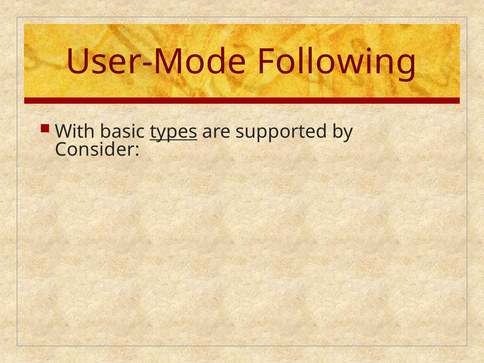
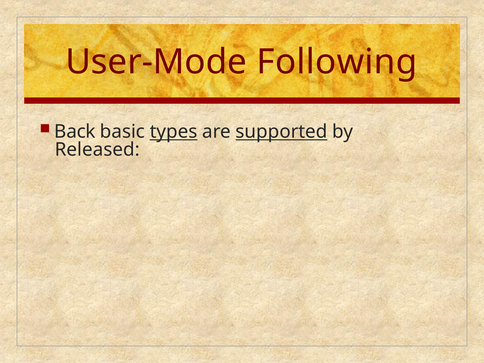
With: With -> Back
supported underline: none -> present
Consider: Consider -> Released
